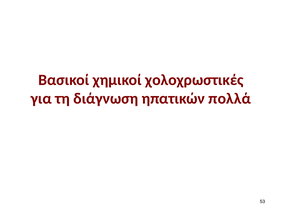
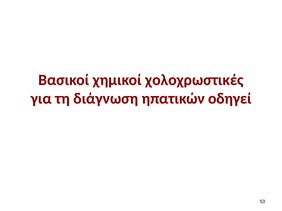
πολλά: πολλά -> οδηγεί
